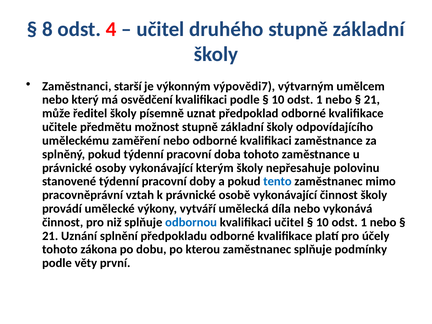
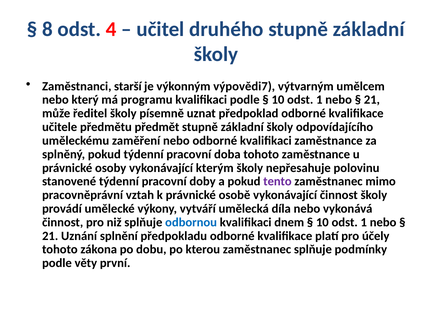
osvědčení: osvědčení -> programu
možnost: možnost -> předmět
tento colour: blue -> purple
kvalifikaci učitel: učitel -> dnem
